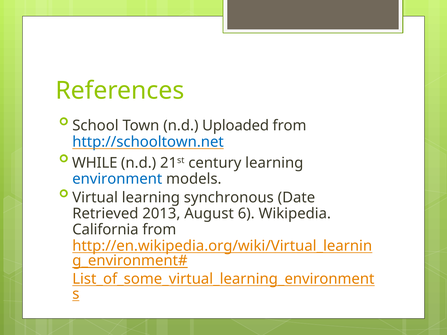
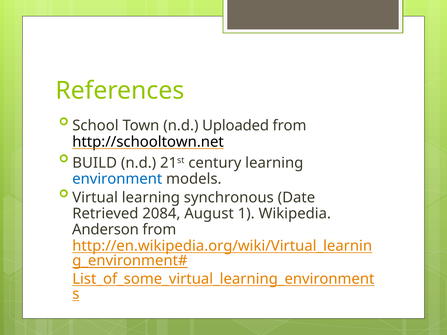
http://schooltown.net colour: blue -> black
WHILE: WHILE -> BUILD
2013: 2013 -> 2084
6: 6 -> 1
California: California -> Anderson
